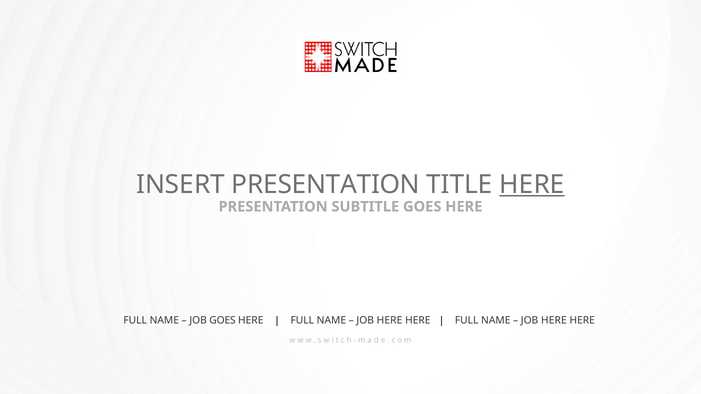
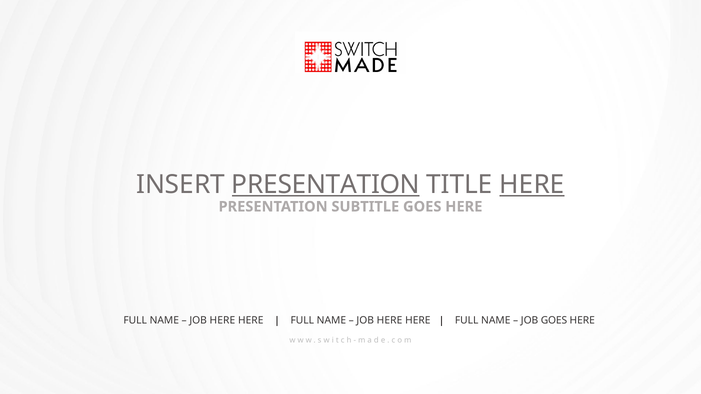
PRESENTATION at (326, 185) underline: none -> present
GOES at (223, 321): GOES -> HERE
HERE at (554, 321): HERE -> GOES
